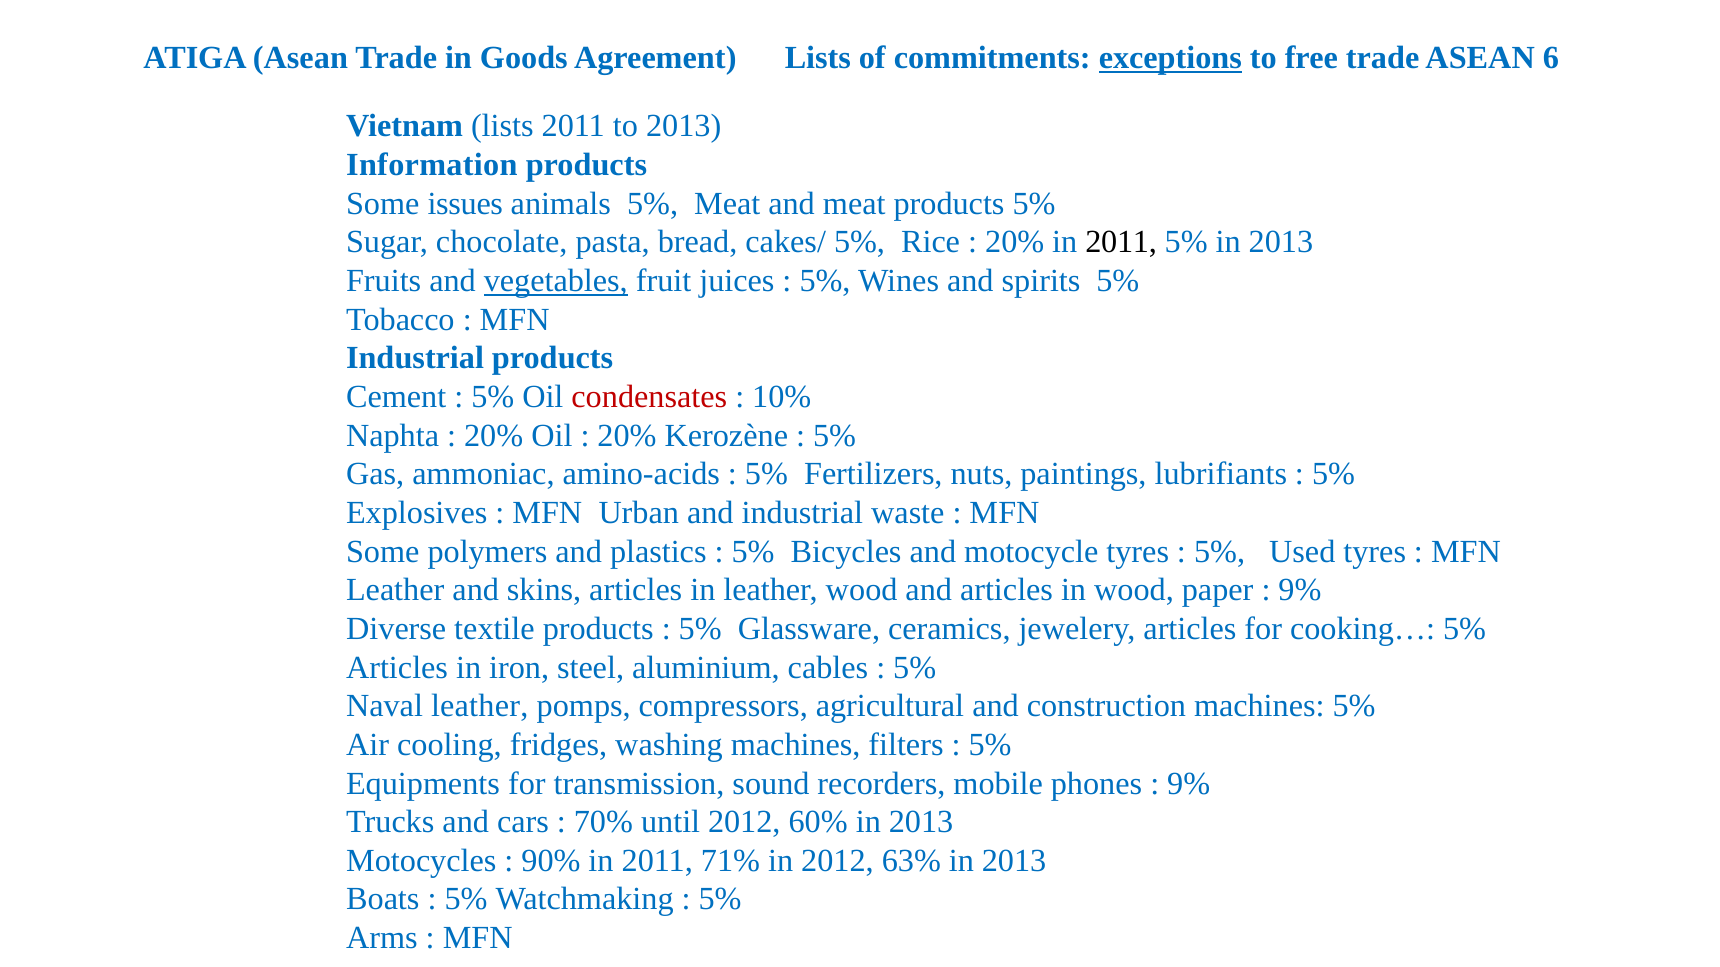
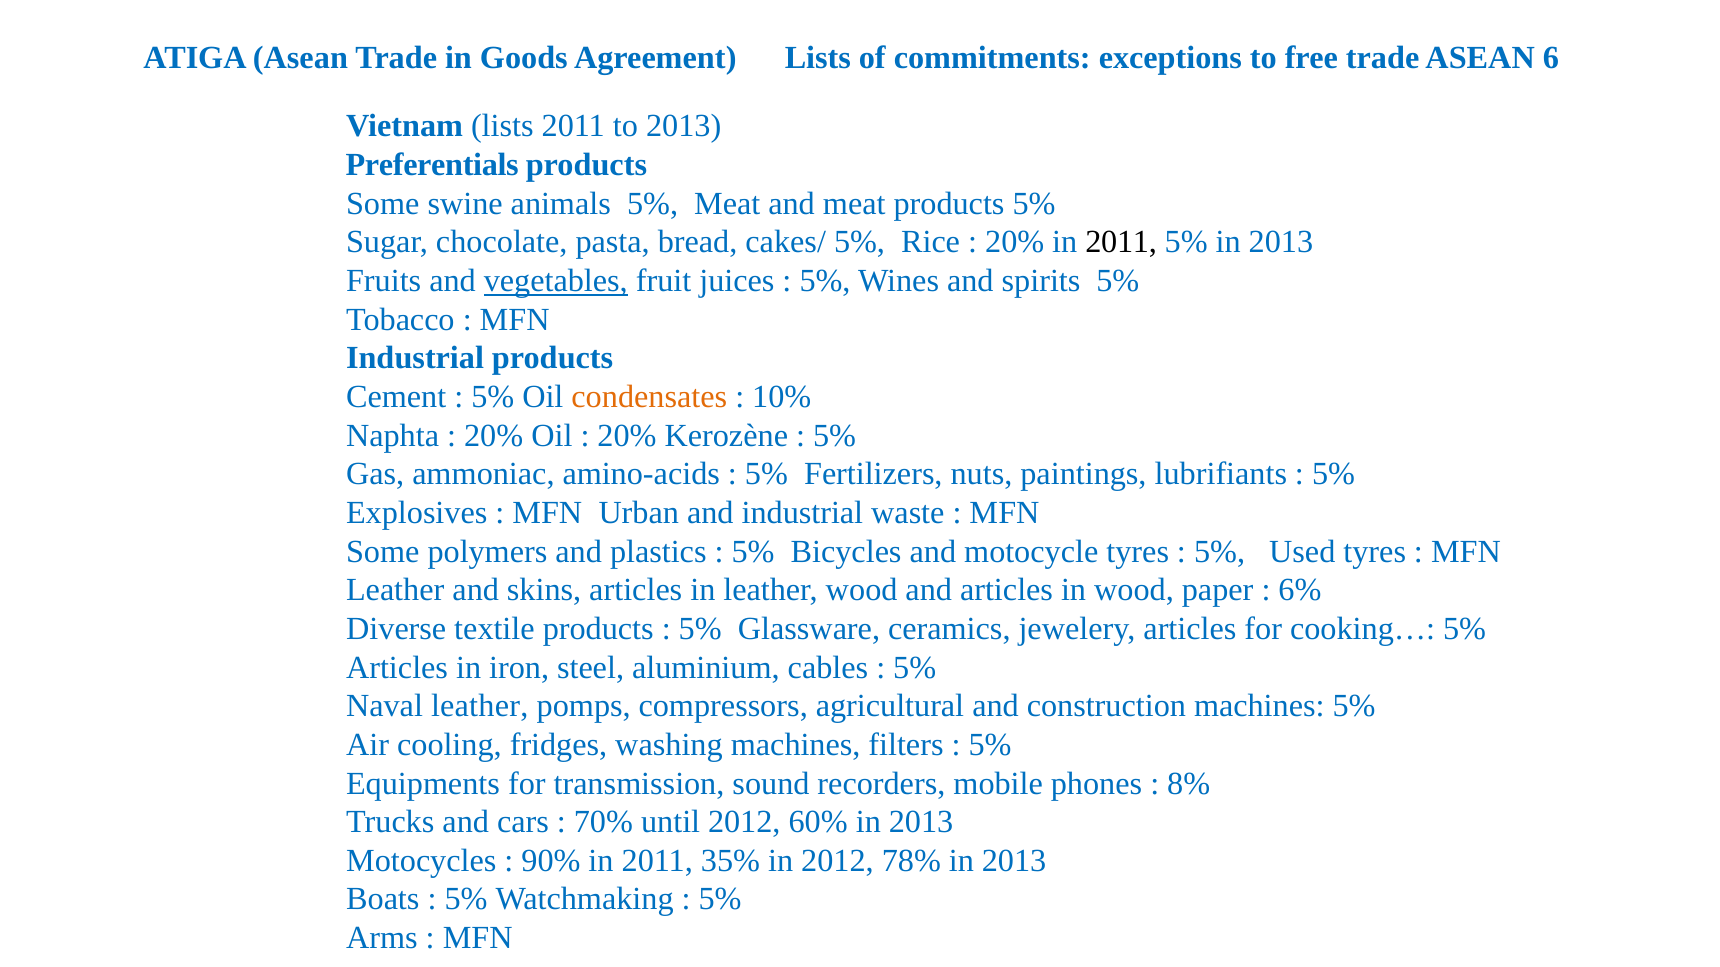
exceptions underline: present -> none
Information: Information -> Preferentials
issues: issues -> swine
condensates colour: red -> orange
9% at (1300, 591): 9% -> 6%
9% at (1189, 784): 9% -> 8%
71%: 71% -> 35%
63%: 63% -> 78%
